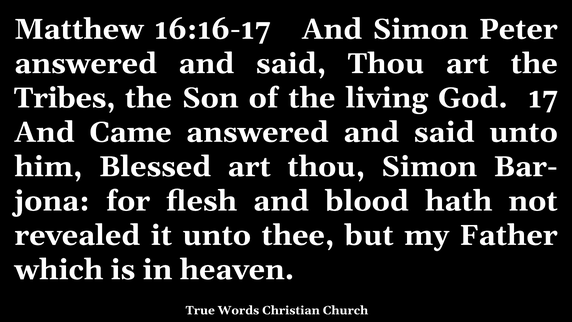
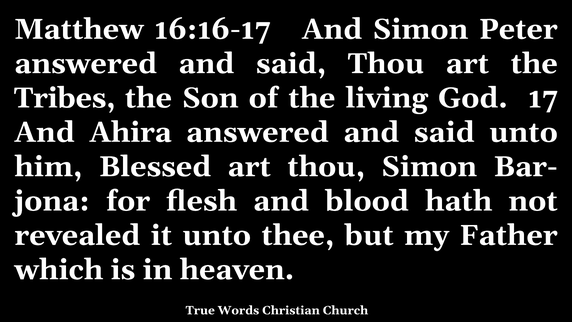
Came: Came -> Ahira
